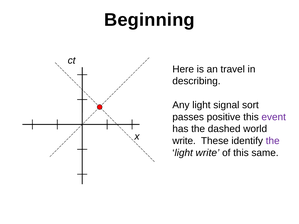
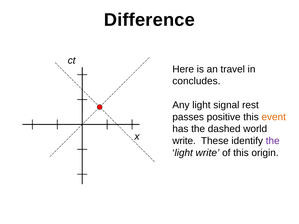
Beginning: Beginning -> Difference
describing: describing -> concludes
sort: sort -> rest
event colour: purple -> orange
same: same -> origin
